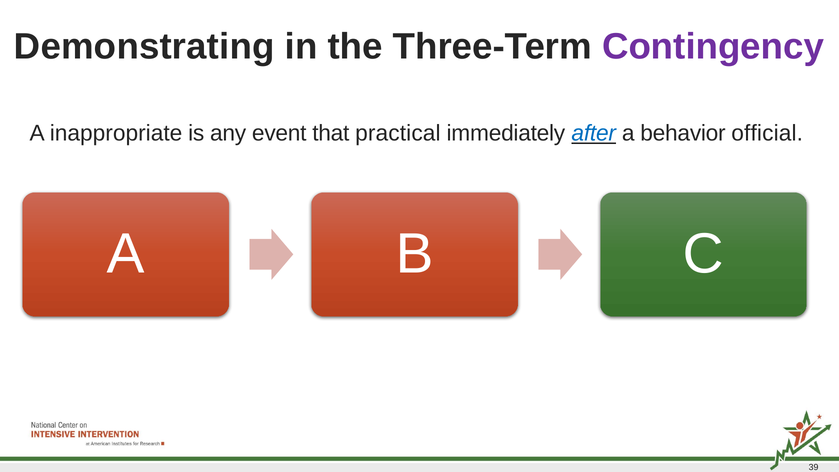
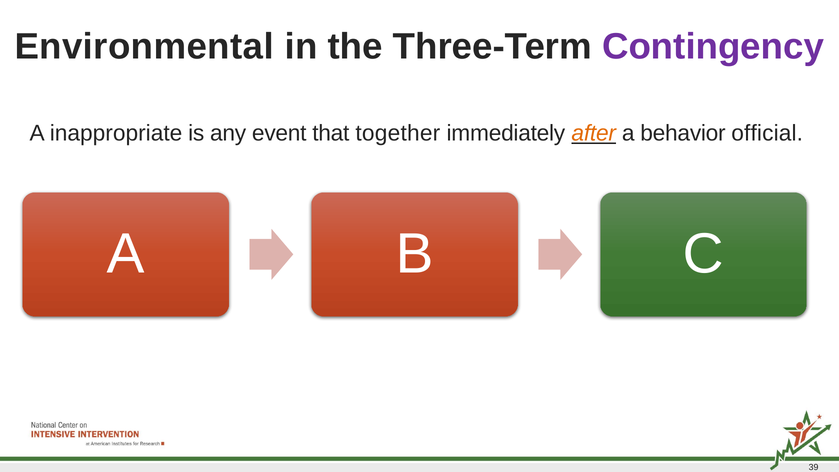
Demonstrating: Demonstrating -> Environmental
practical: practical -> together
after colour: blue -> orange
